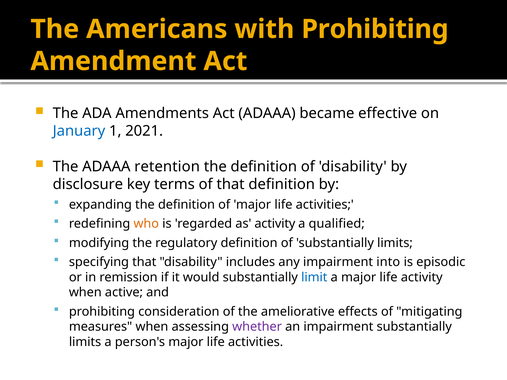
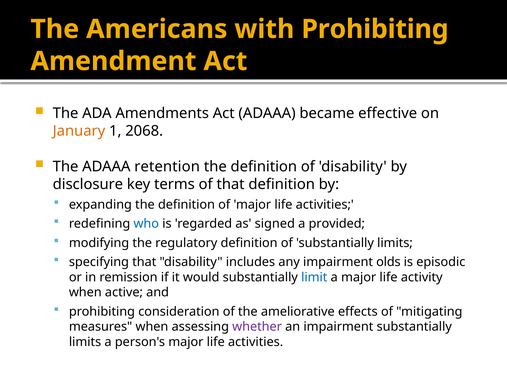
January colour: blue -> orange
2021: 2021 -> 2068
who colour: orange -> blue
as activity: activity -> signed
qualified: qualified -> provided
into: into -> olds
